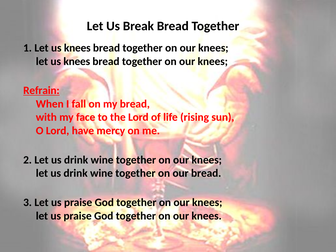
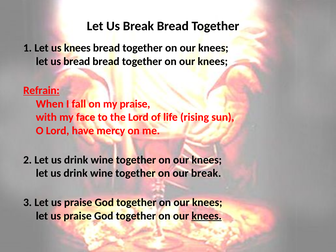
knees at (77, 61): knees -> bread
my bread: bread -> praise
our bread: bread -> break
knees at (207, 216) underline: none -> present
